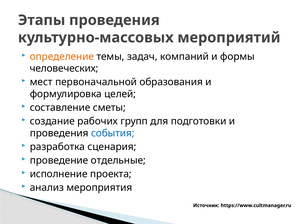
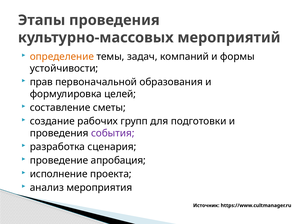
человеческих: человеческих -> устойчивости
мест: мест -> прав
события colour: blue -> purple
отдельные: отдельные -> апробация
